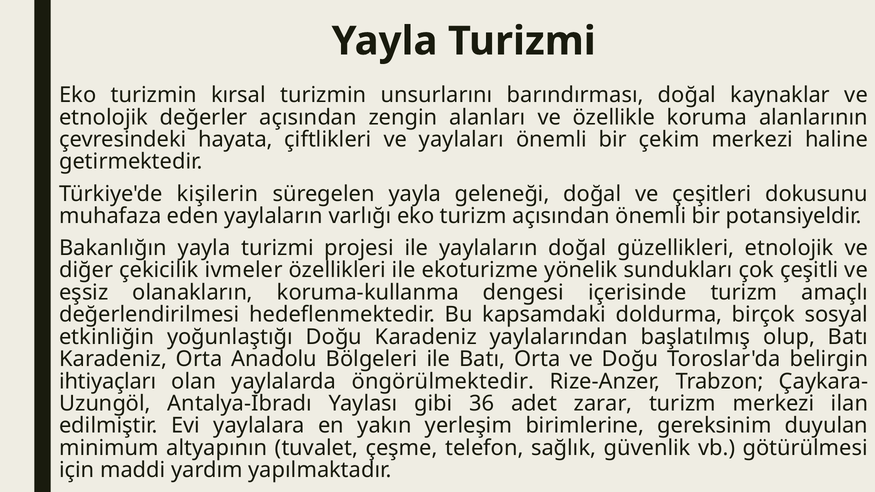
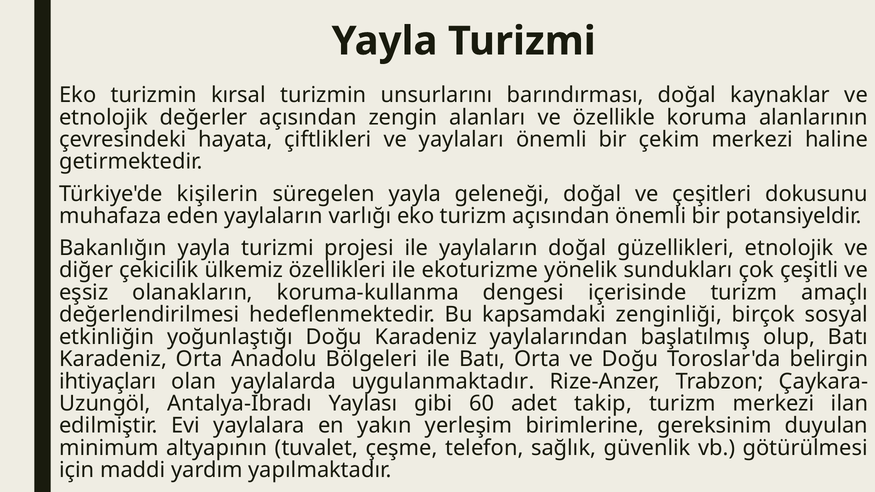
ivmeler: ivmeler -> ülkemiz
doldurma: doldurma -> zenginliği
öngörülmektedir: öngörülmektedir -> uygulanmaktadır
36: 36 -> 60
zarar: zarar -> takip
